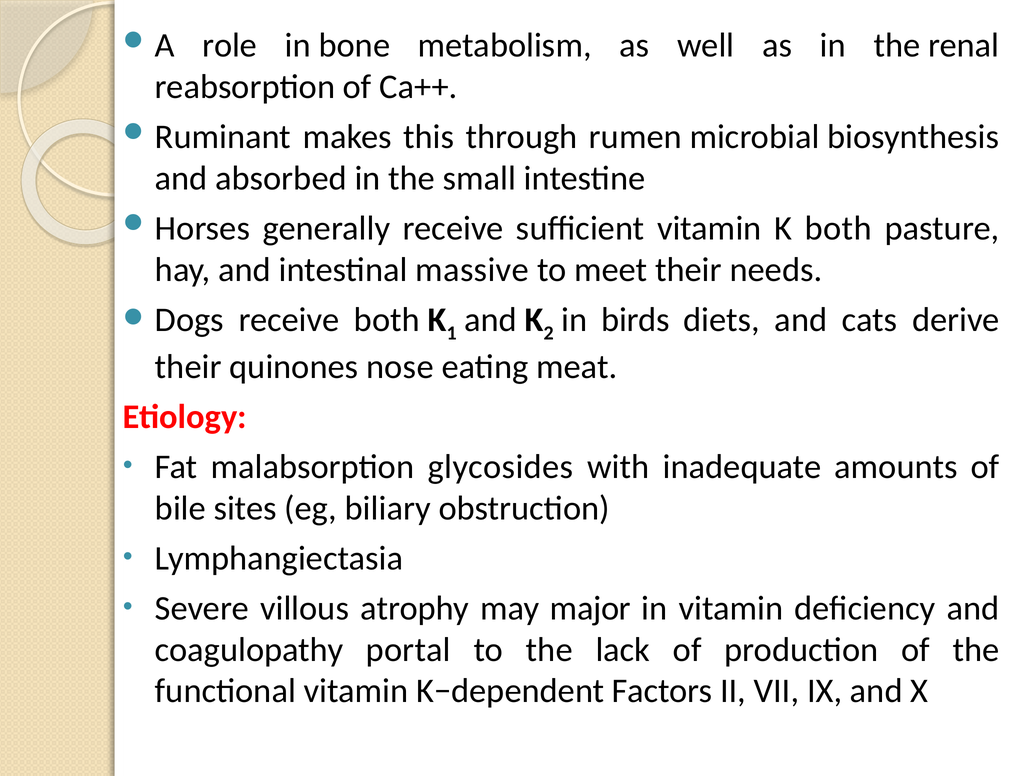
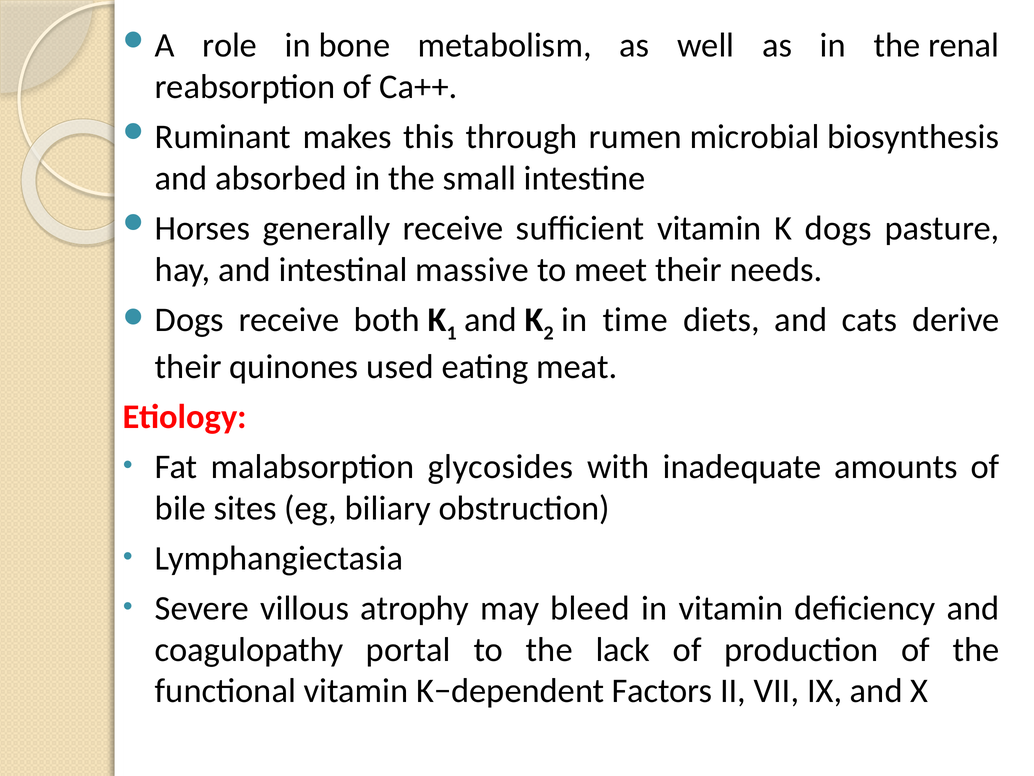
K both: both -> dogs
birds: birds -> time
nose: nose -> used
major: major -> bleed
